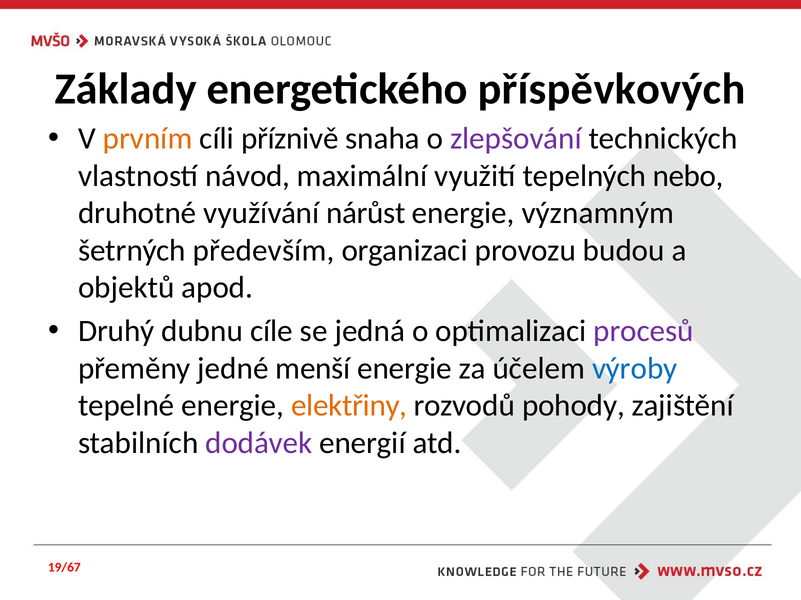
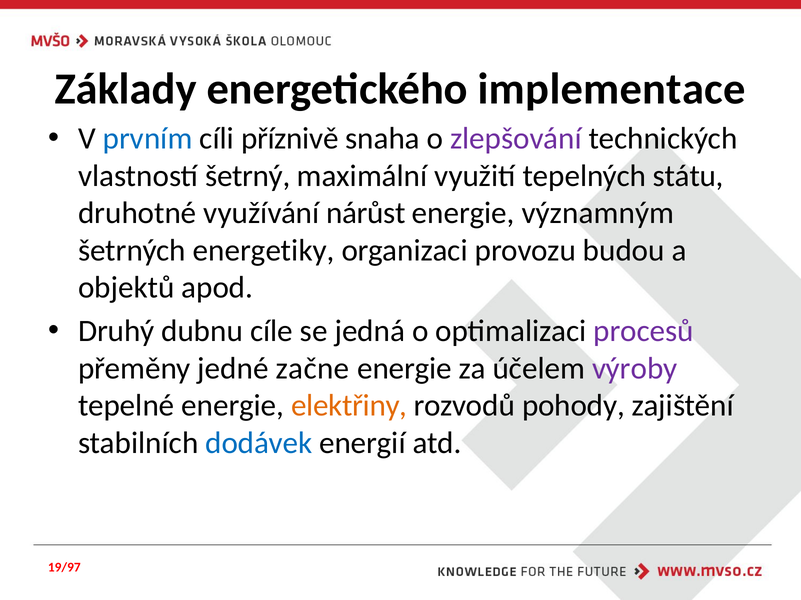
příspěvkových: příspěvkových -> implementace
prvním colour: orange -> blue
návod: návod -> šetrný
nebo: nebo -> státu
především: především -> energetiky
menší: menší -> začne
výroby colour: blue -> purple
dodávek colour: purple -> blue
19/67: 19/67 -> 19/97
